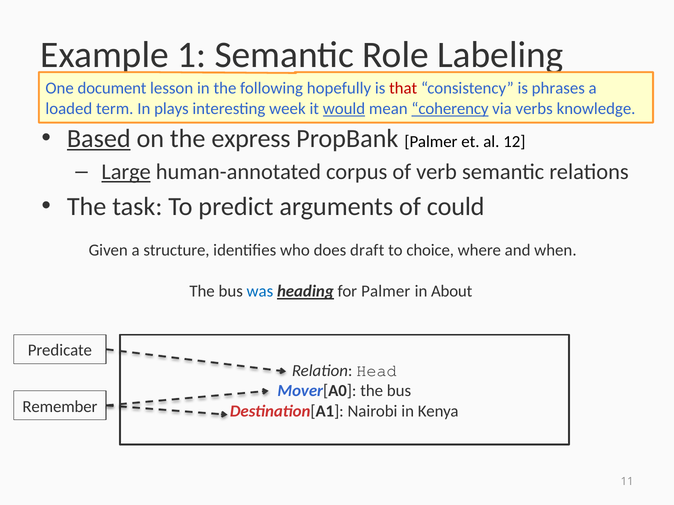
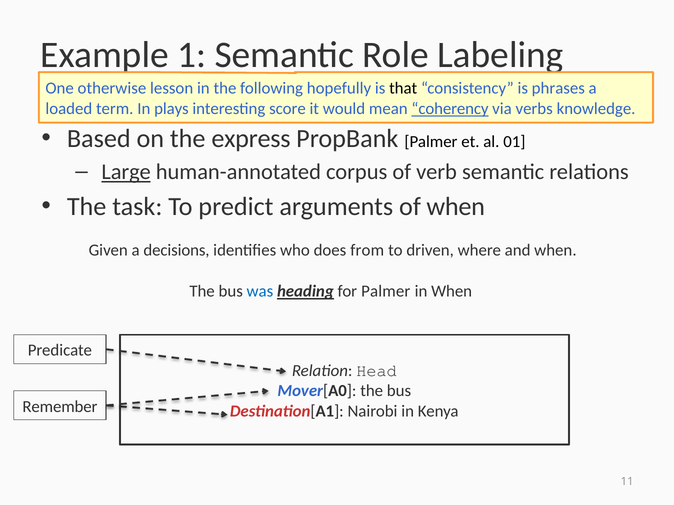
document: document -> otherwise
that colour: red -> black
week: week -> score
would underline: present -> none
Based underline: present -> none
12: 12 -> 01
of could: could -> when
structure: structure -> decisions
draft: draft -> from
choice: choice -> driven
in About: About -> When
